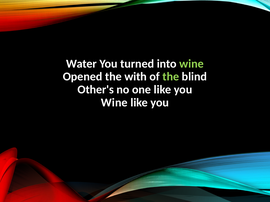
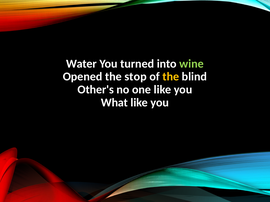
with: with -> stop
the at (171, 77) colour: light green -> yellow
Wine at (114, 103): Wine -> What
